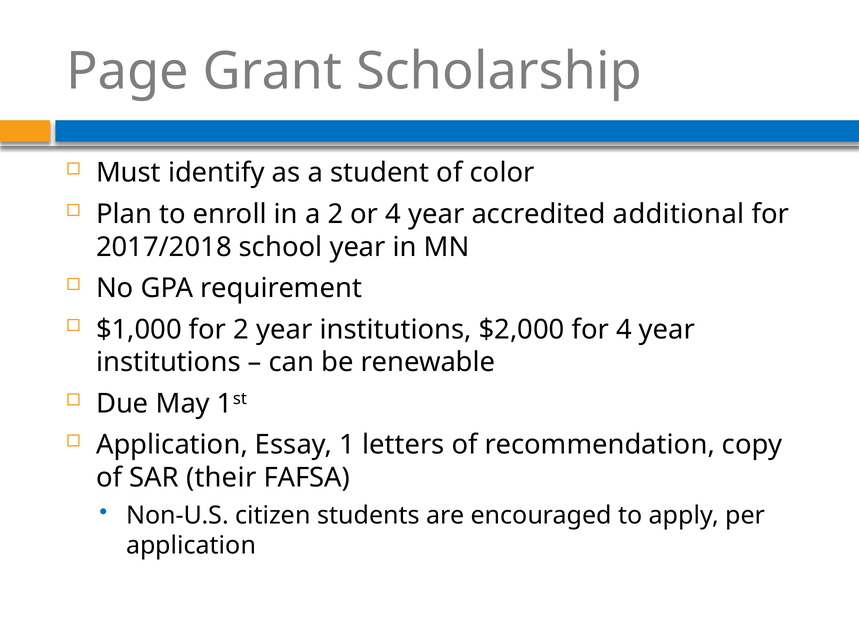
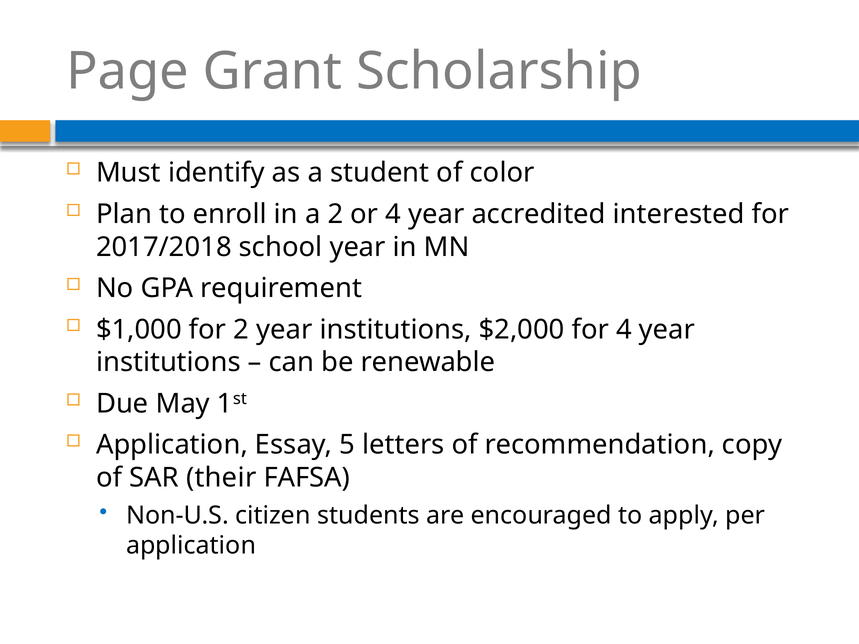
additional: additional -> interested
1: 1 -> 5
